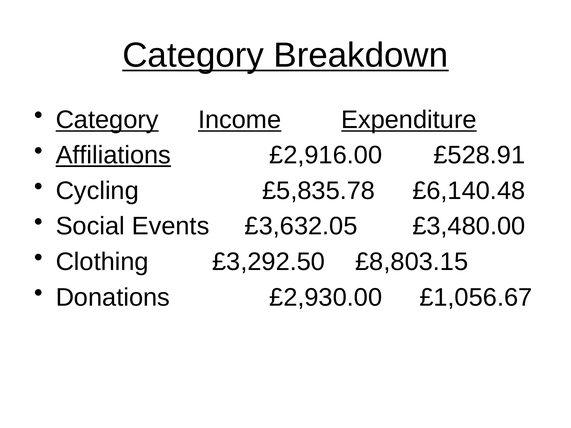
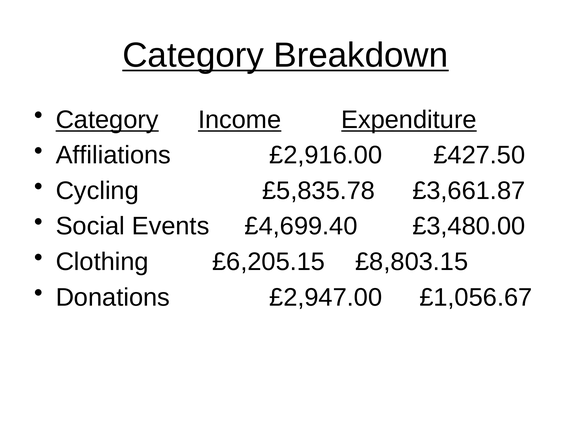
Affiliations underline: present -> none
£528.91: £528.91 -> £427.50
£6,140.48: £6,140.48 -> £3,661.87
£3,632.05: £3,632.05 -> £4,699.40
£3,292.50: £3,292.50 -> £6,205.15
£2,930.00: £2,930.00 -> £2,947.00
